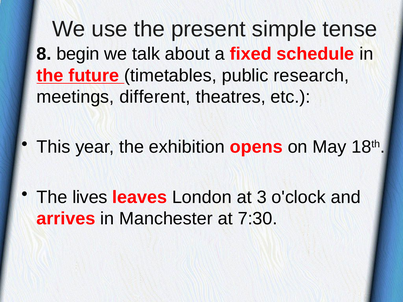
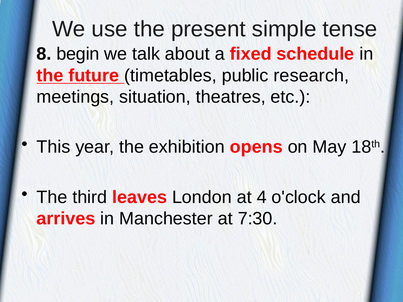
different: different -> situation
lives: lives -> third
3: 3 -> 4
